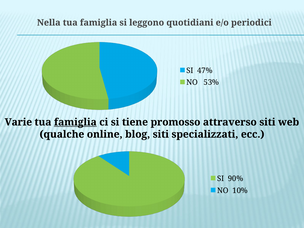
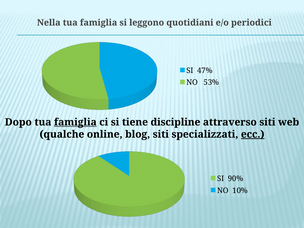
Varie: Varie -> Dopo
promosso: promosso -> discipline
ecc underline: none -> present
